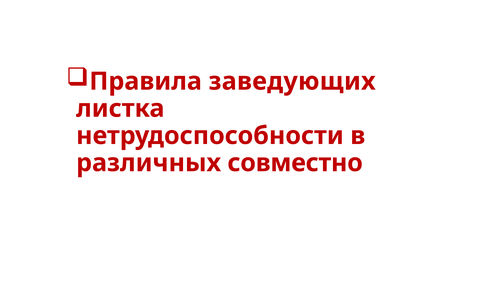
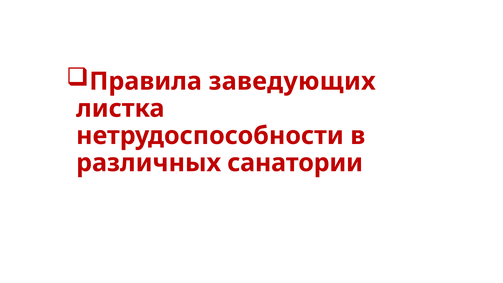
совместно: совместно -> санатории
